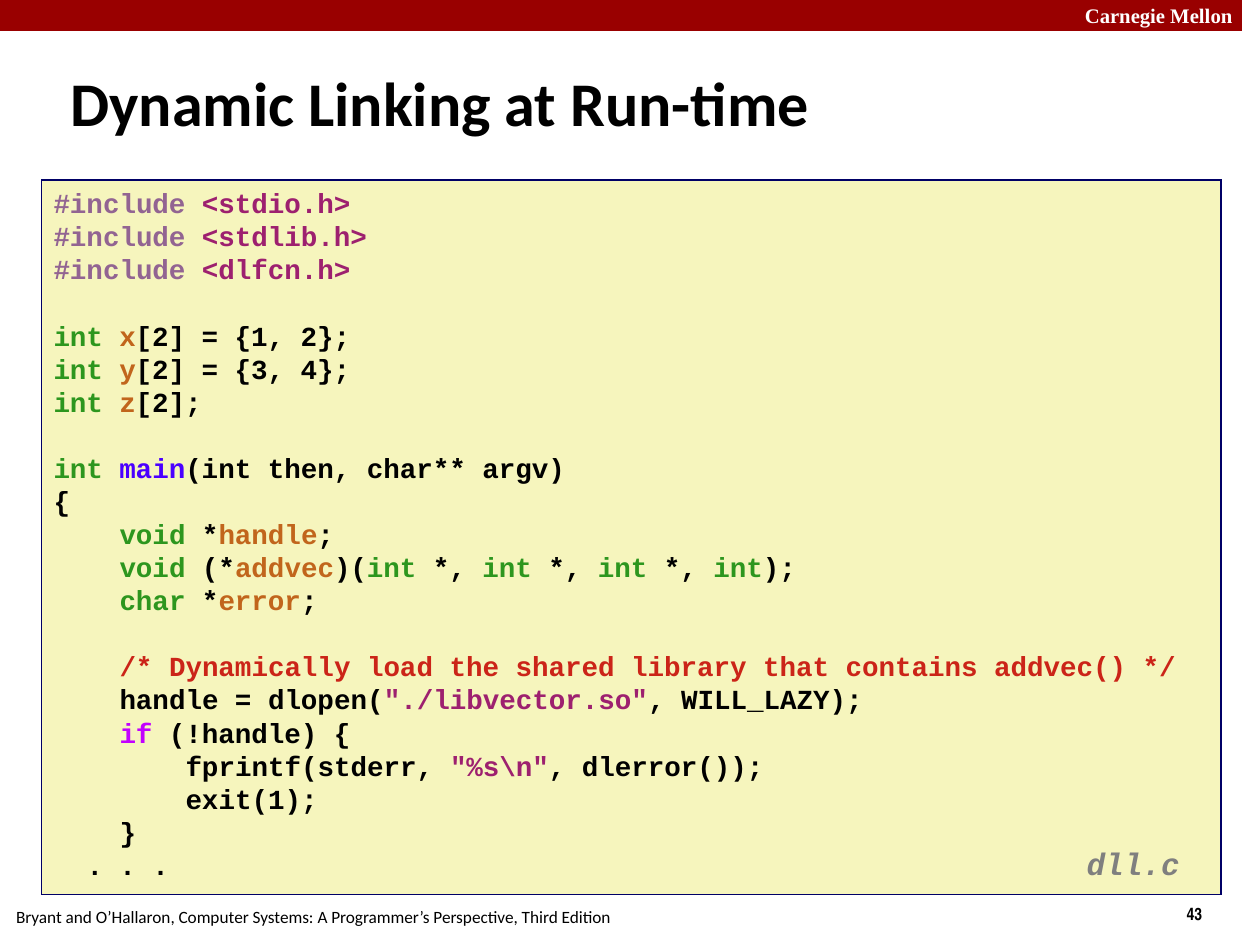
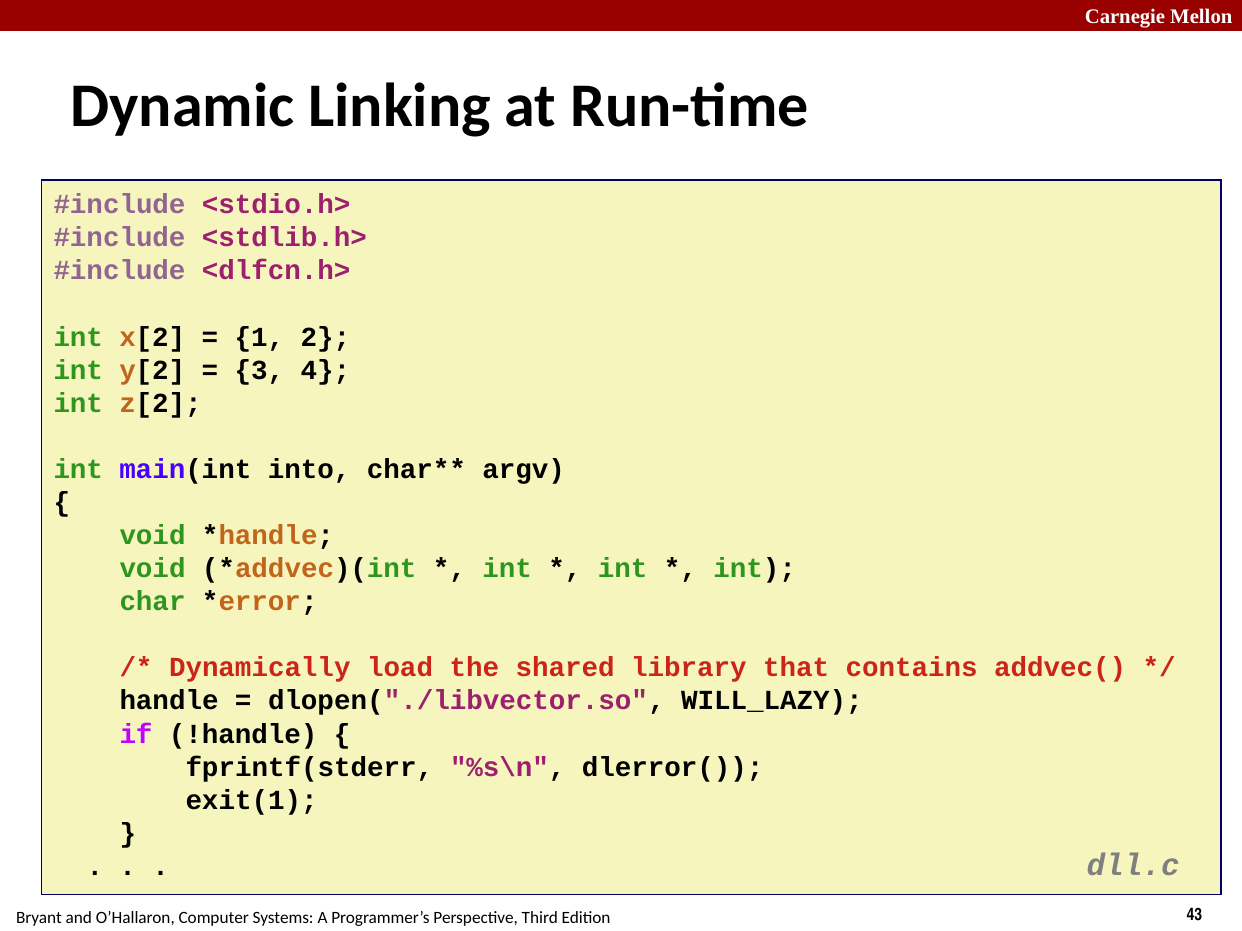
then: then -> into
